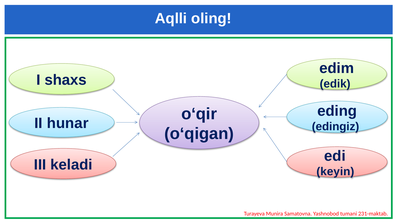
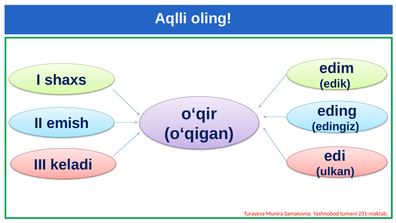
hunar: hunar -> emish
keyin: keyin -> ulkan
